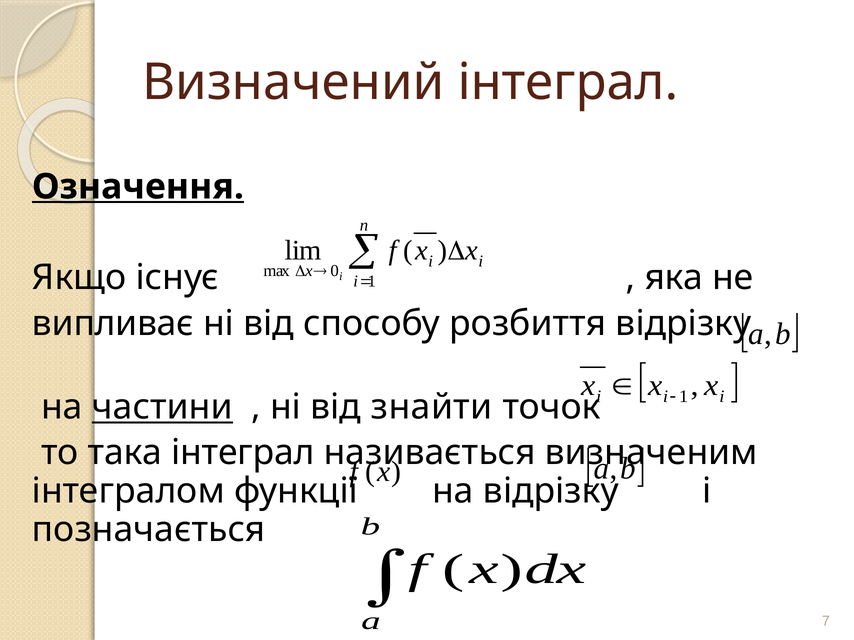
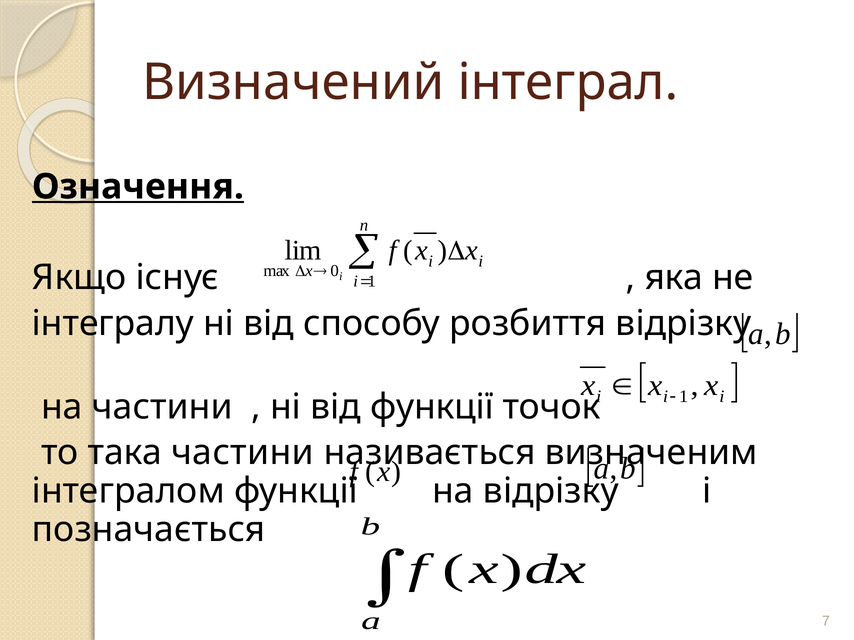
випливає: випливає -> інтегралу
частини at (162, 408) underline: present -> none
від знайти: знайти -> функції
така інтеграл: інтеграл -> частини
